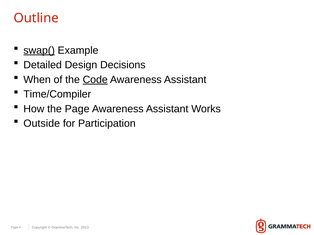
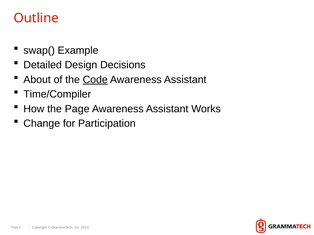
swap( underline: present -> none
When: When -> About
Outside: Outside -> Change
